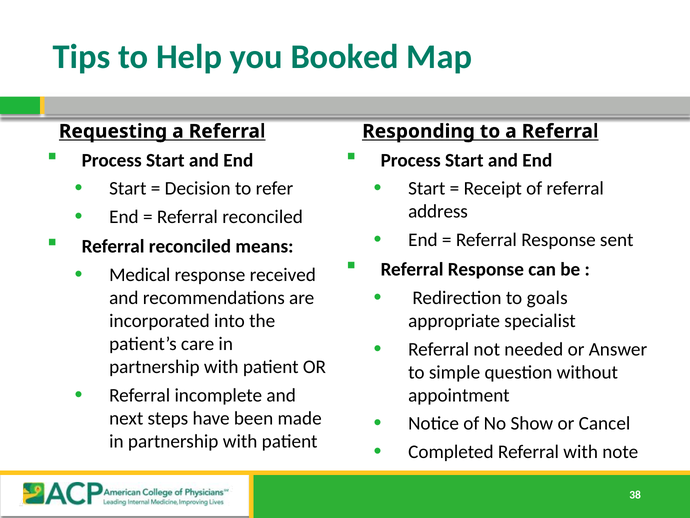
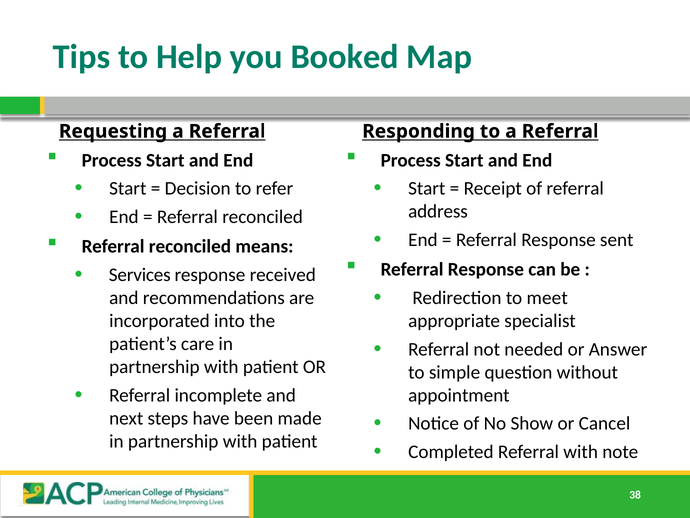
Medical: Medical -> Services
goals: goals -> meet
